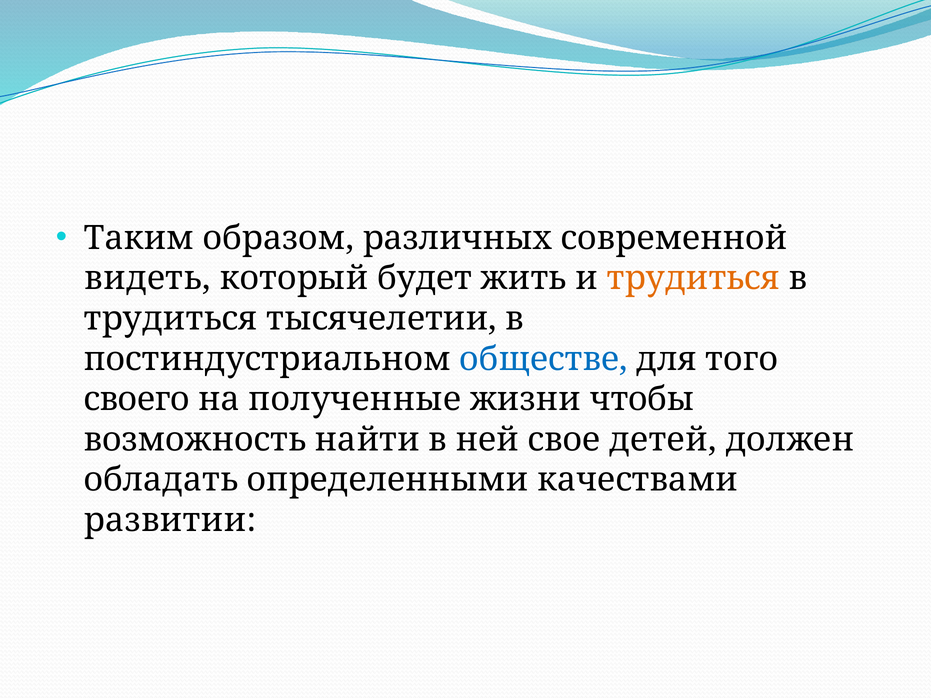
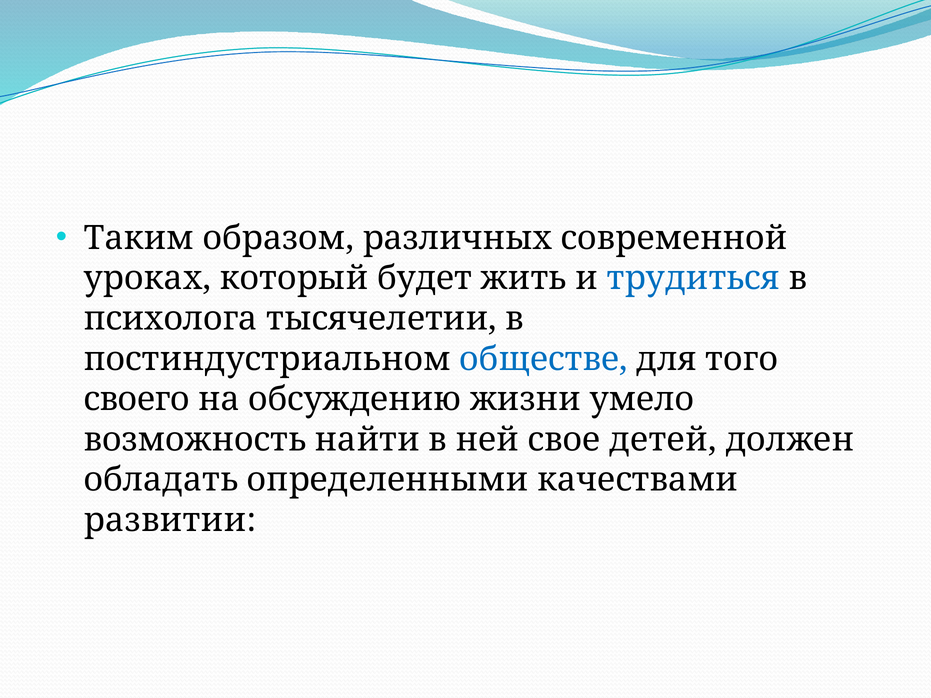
видеть: видеть -> уроках
трудиться at (693, 278) colour: orange -> blue
трудиться at (170, 319): трудиться -> психолога
полученные: полученные -> обсуждению
чтобы: чтобы -> умело
